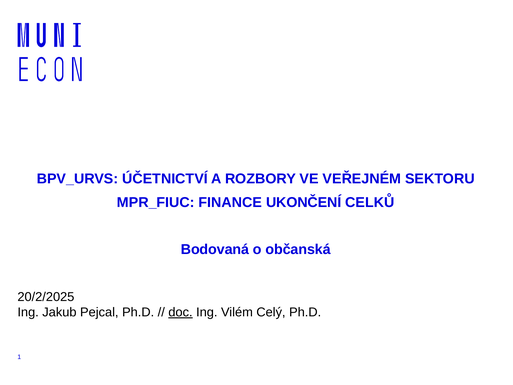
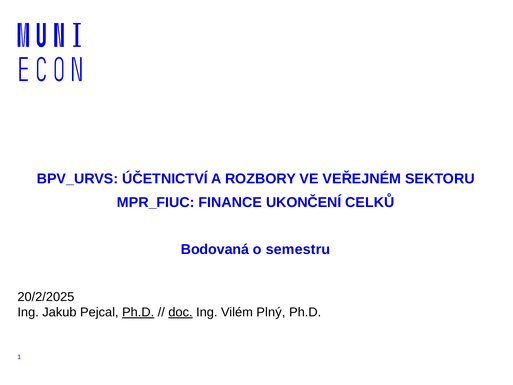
občanská: občanská -> semestru
Ph.D at (138, 312) underline: none -> present
Celý: Celý -> Plný
